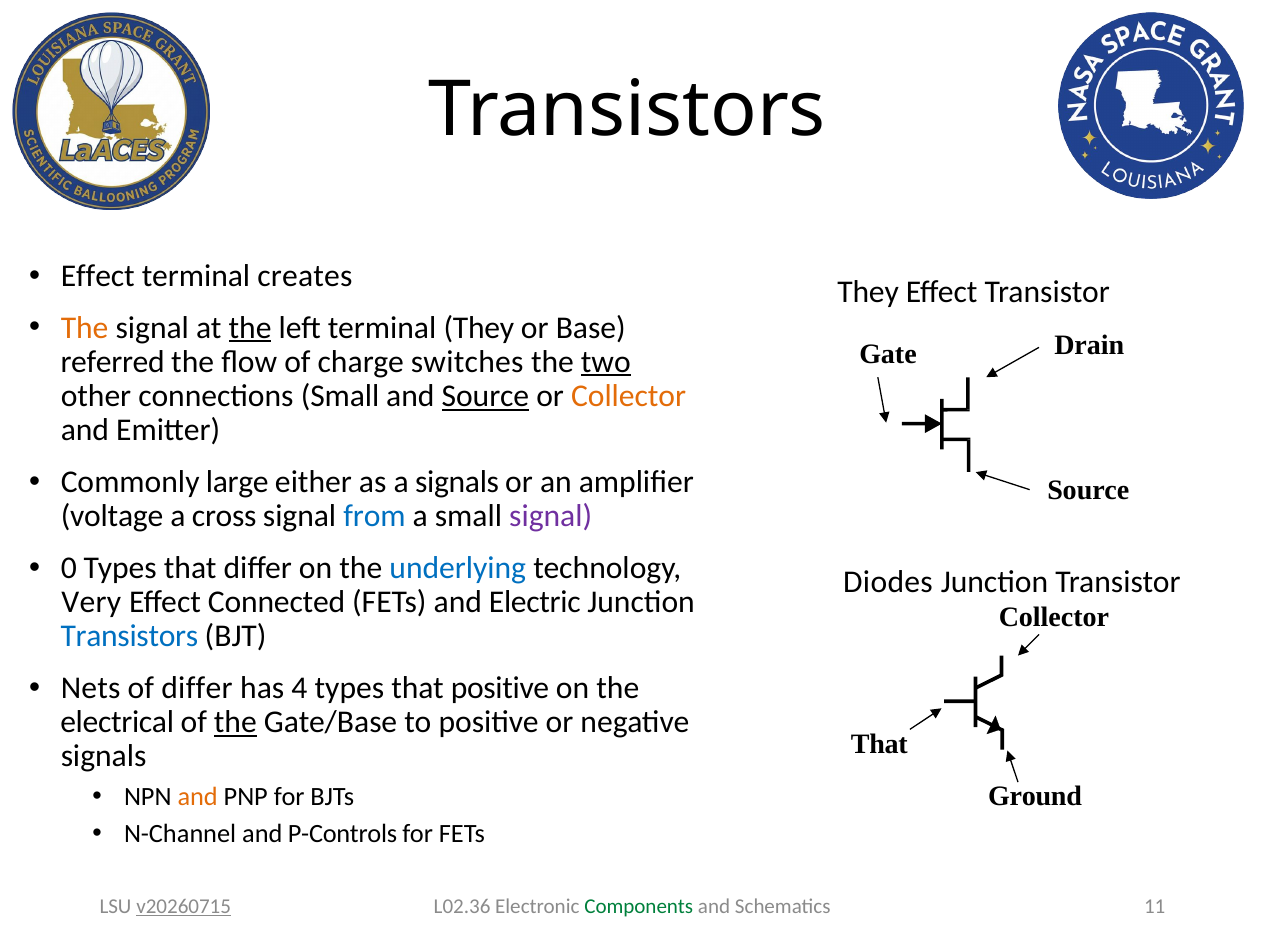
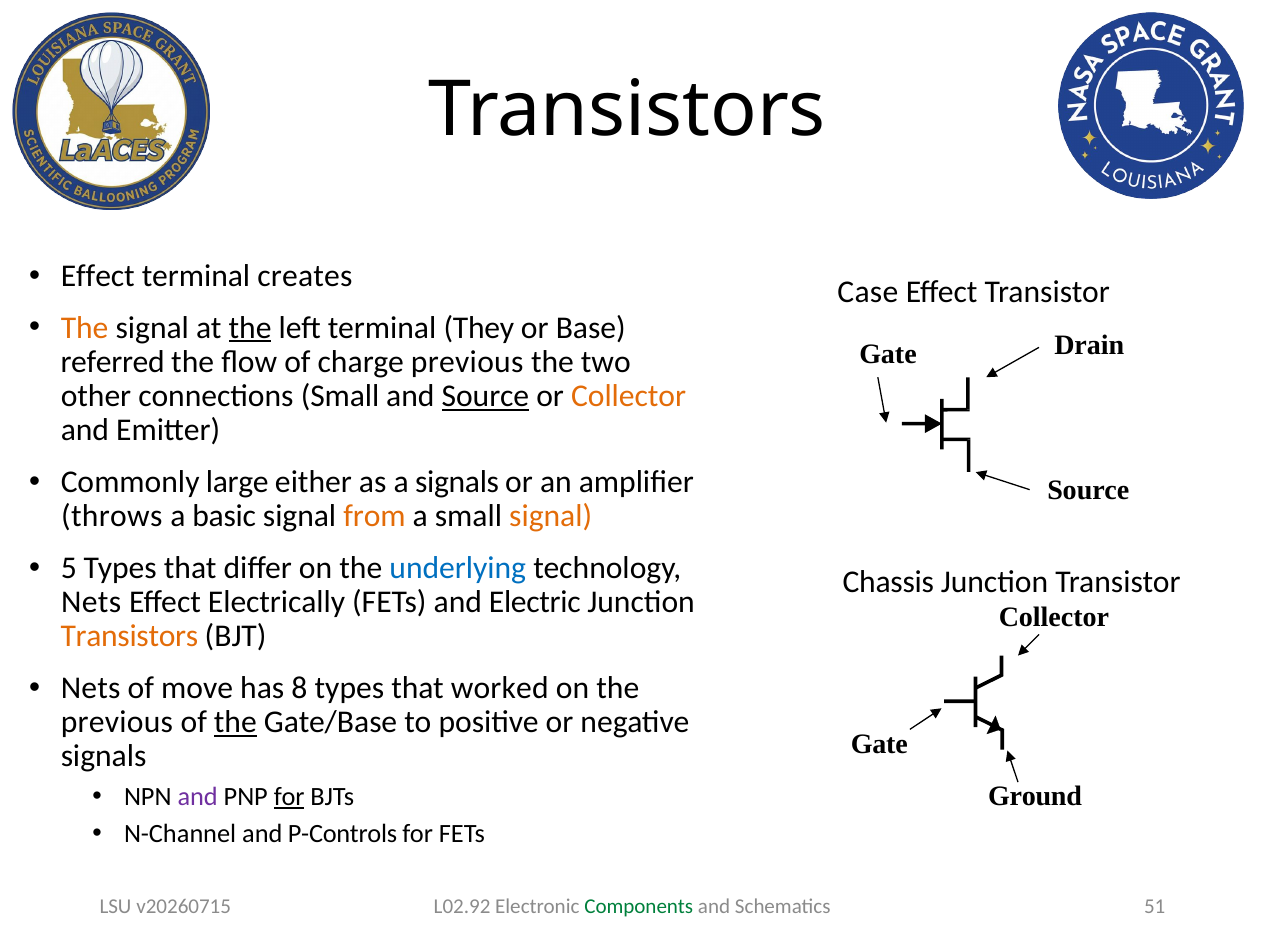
They at (868, 292): They -> Case
charge switches: switches -> previous
two underline: present -> none
voltage: voltage -> throws
cross: cross -> basic
from colour: blue -> orange
signal at (551, 516) colour: purple -> orange
0: 0 -> 5
Diodes: Diodes -> Chassis
Very at (91, 602): Very -> Nets
Connected: Connected -> Electrically
Transistors at (129, 636) colour: blue -> orange
of differ: differ -> move
4: 4 -> 8
that positive: positive -> worked
electrical at (117, 722): electrical -> previous
That at (879, 744): That -> Gate
and at (198, 796) colour: orange -> purple
for at (289, 796) underline: none -> present
L02.36: L02.36 -> L02.92
11: 11 -> 51
v20260715 underline: present -> none
